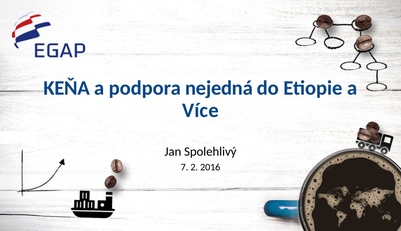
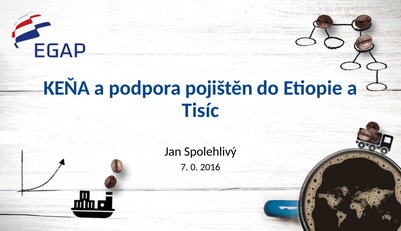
nejedná: nejedná -> pojištěn
Více: Více -> Tisíc
2: 2 -> 0
